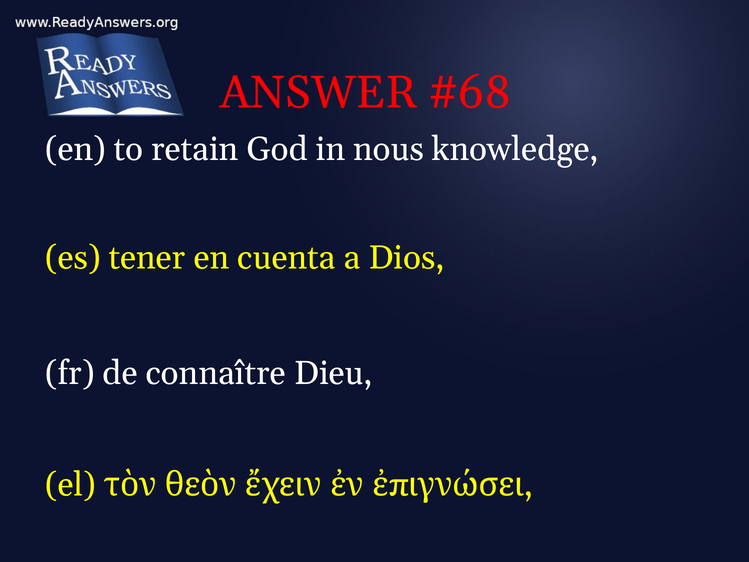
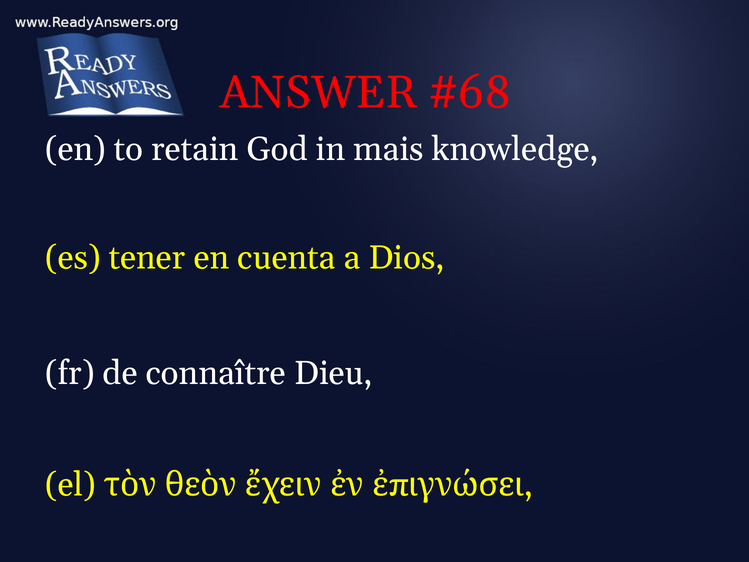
nous: nous -> mais
